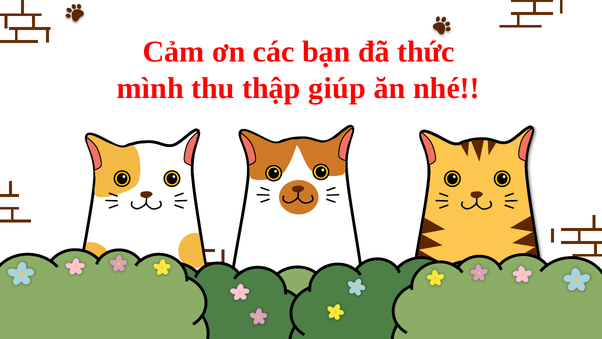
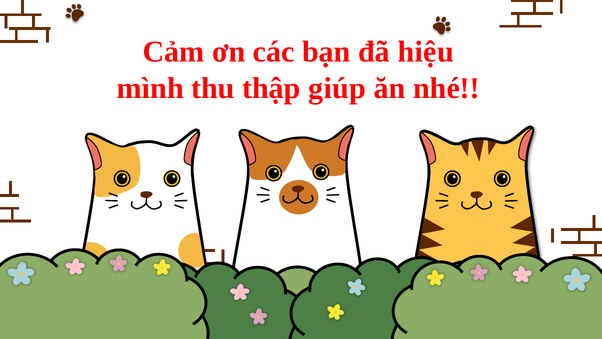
thức: thức -> hiệu
